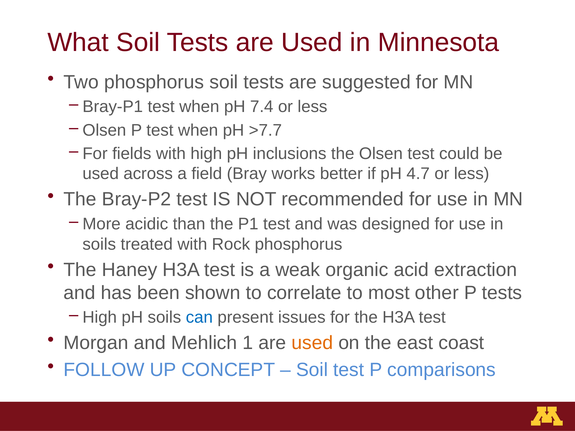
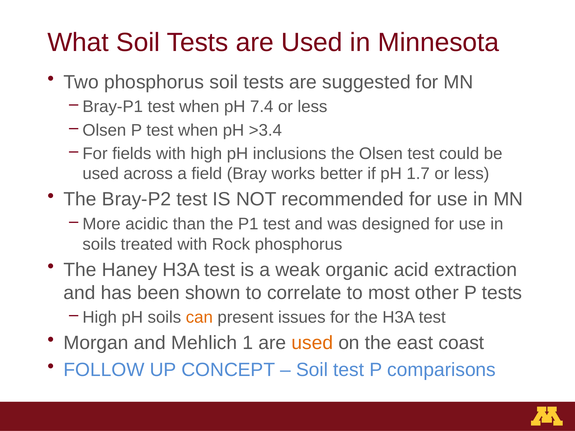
>7.7: >7.7 -> >3.4
4.7: 4.7 -> 1.7
can colour: blue -> orange
